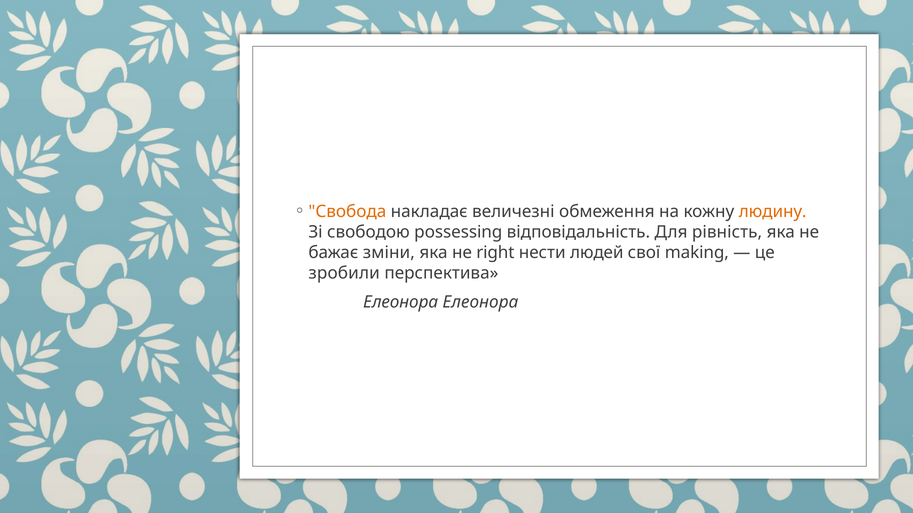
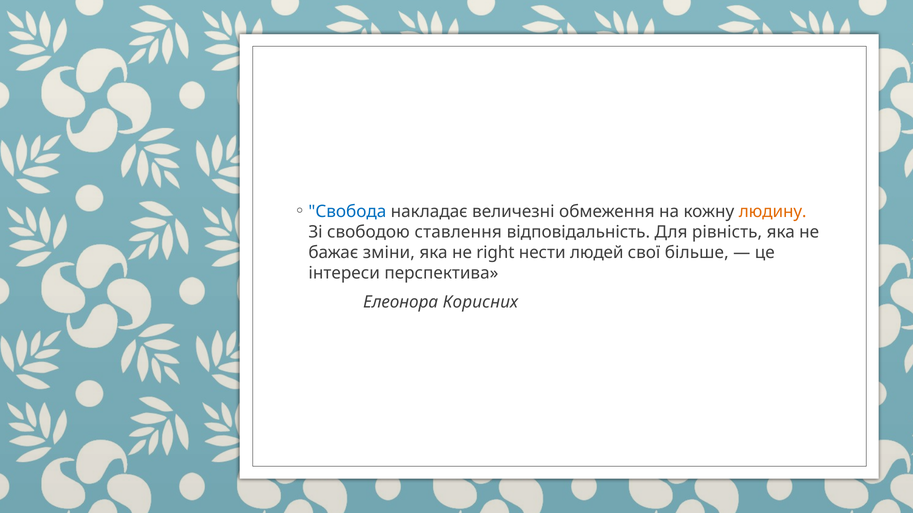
Свобода colour: orange -> blue
possessing: possessing -> ставлення
making: making -> більше
зробили: зробили -> інтереси
Елеонора Елеонора: Елеонора -> Корисних
